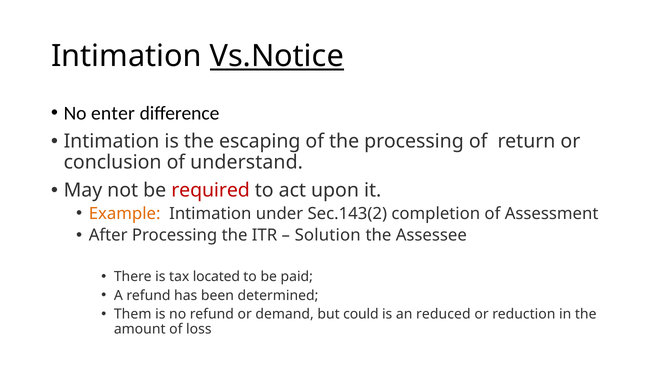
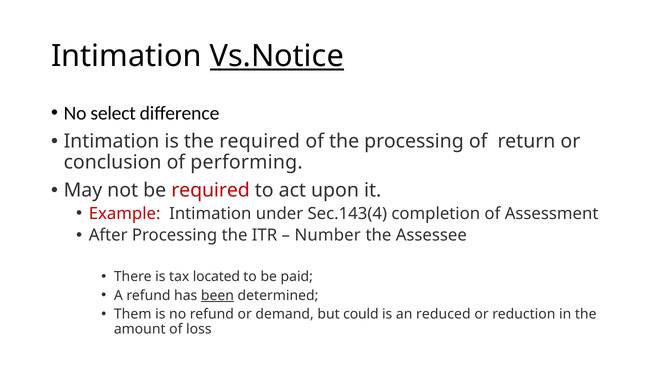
enter: enter -> select
the escaping: escaping -> required
understand: understand -> performing
Example colour: orange -> red
Sec.143(2: Sec.143(2 -> Sec.143(4
Solution: Solution -> Number
been underline: none -> present
